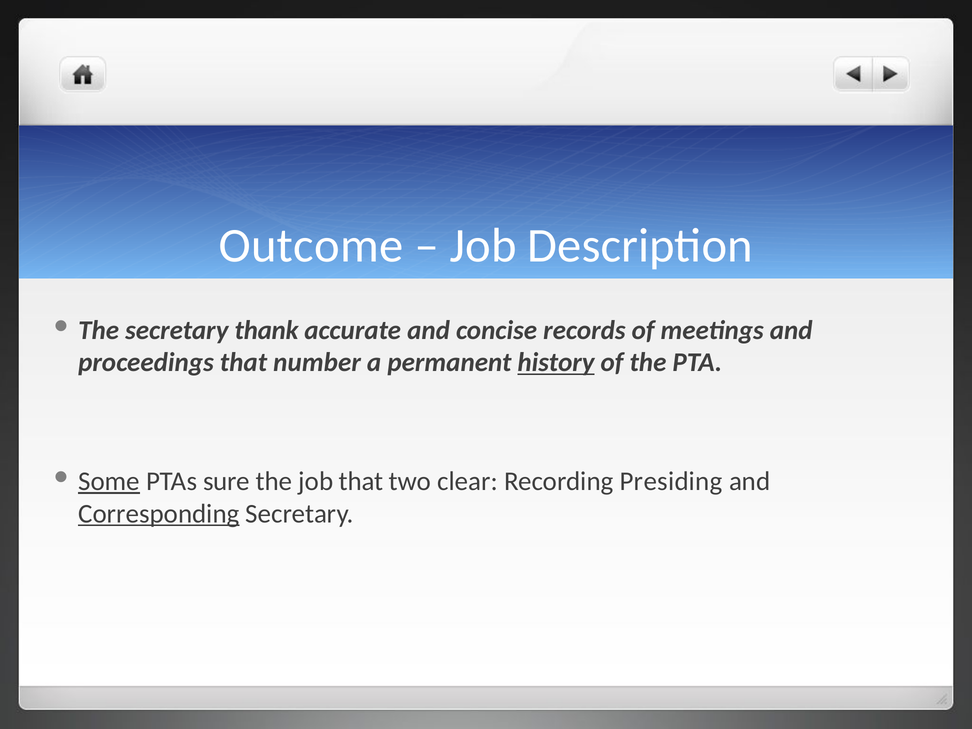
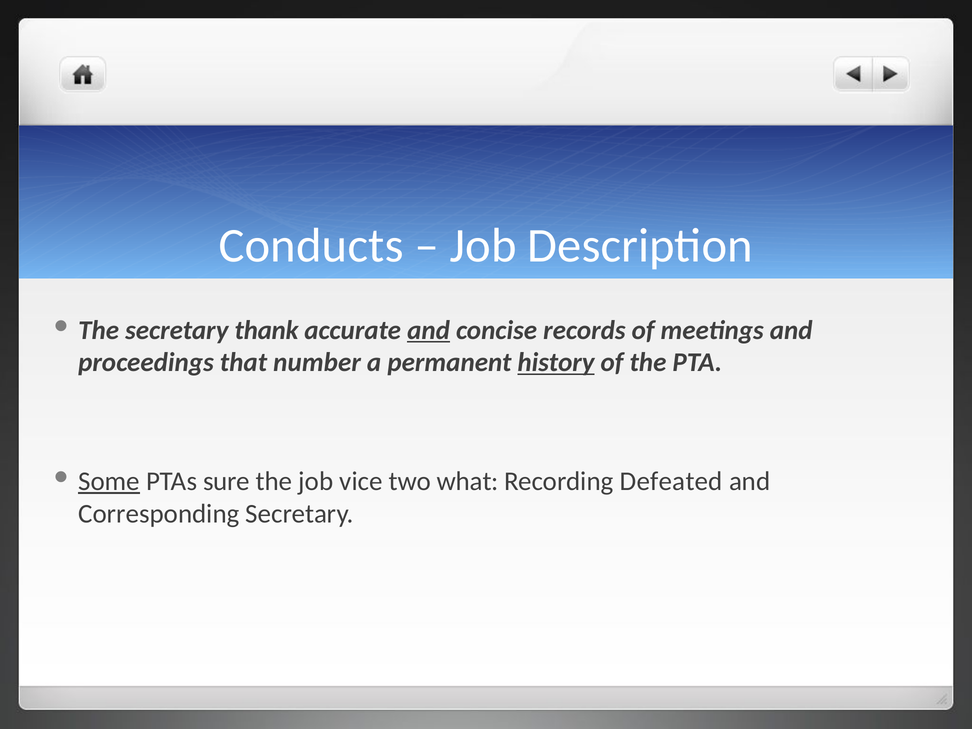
Outcome: Outcome -> Conducts
and at (428, 330) underline: none -> present
job that: that -> vice
clear: clear -> what
Presiding: Presiding -> Defeated
Corresponding underline: present -> none
